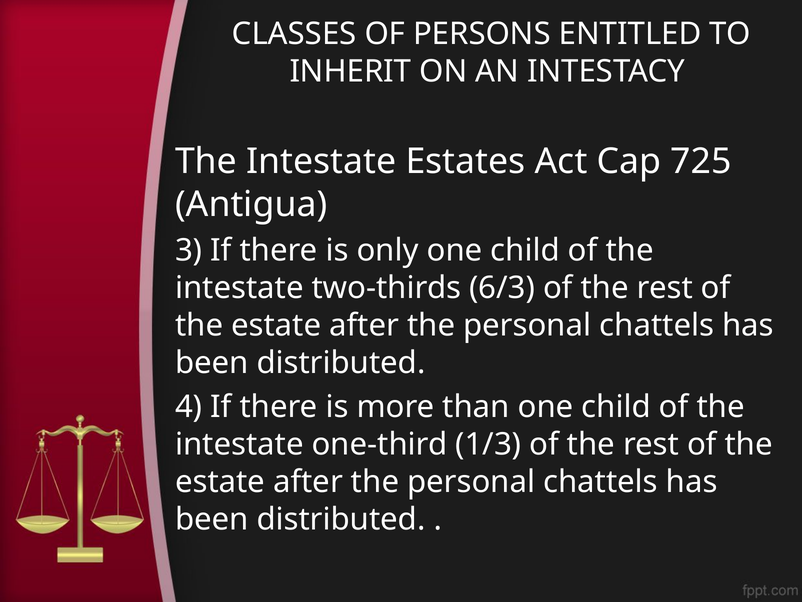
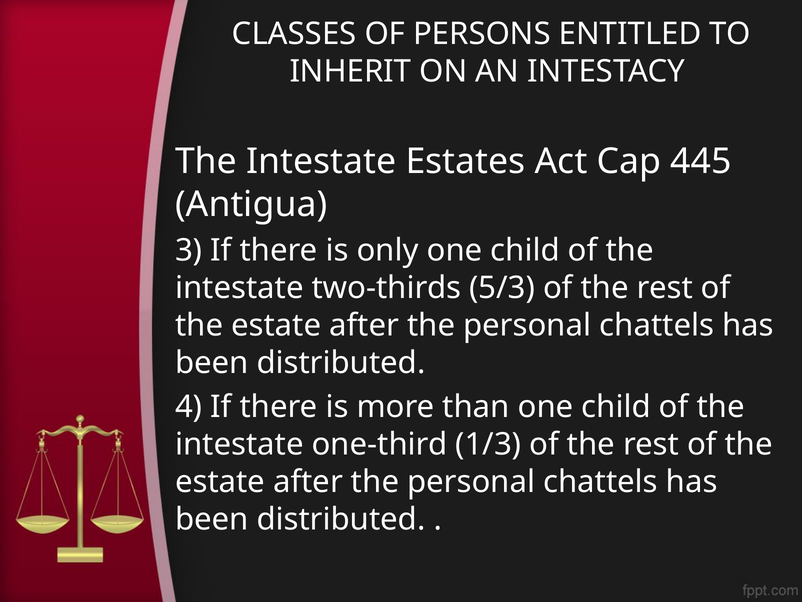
725: 725 -> 445
6/3: 6/3 -> 5/3
